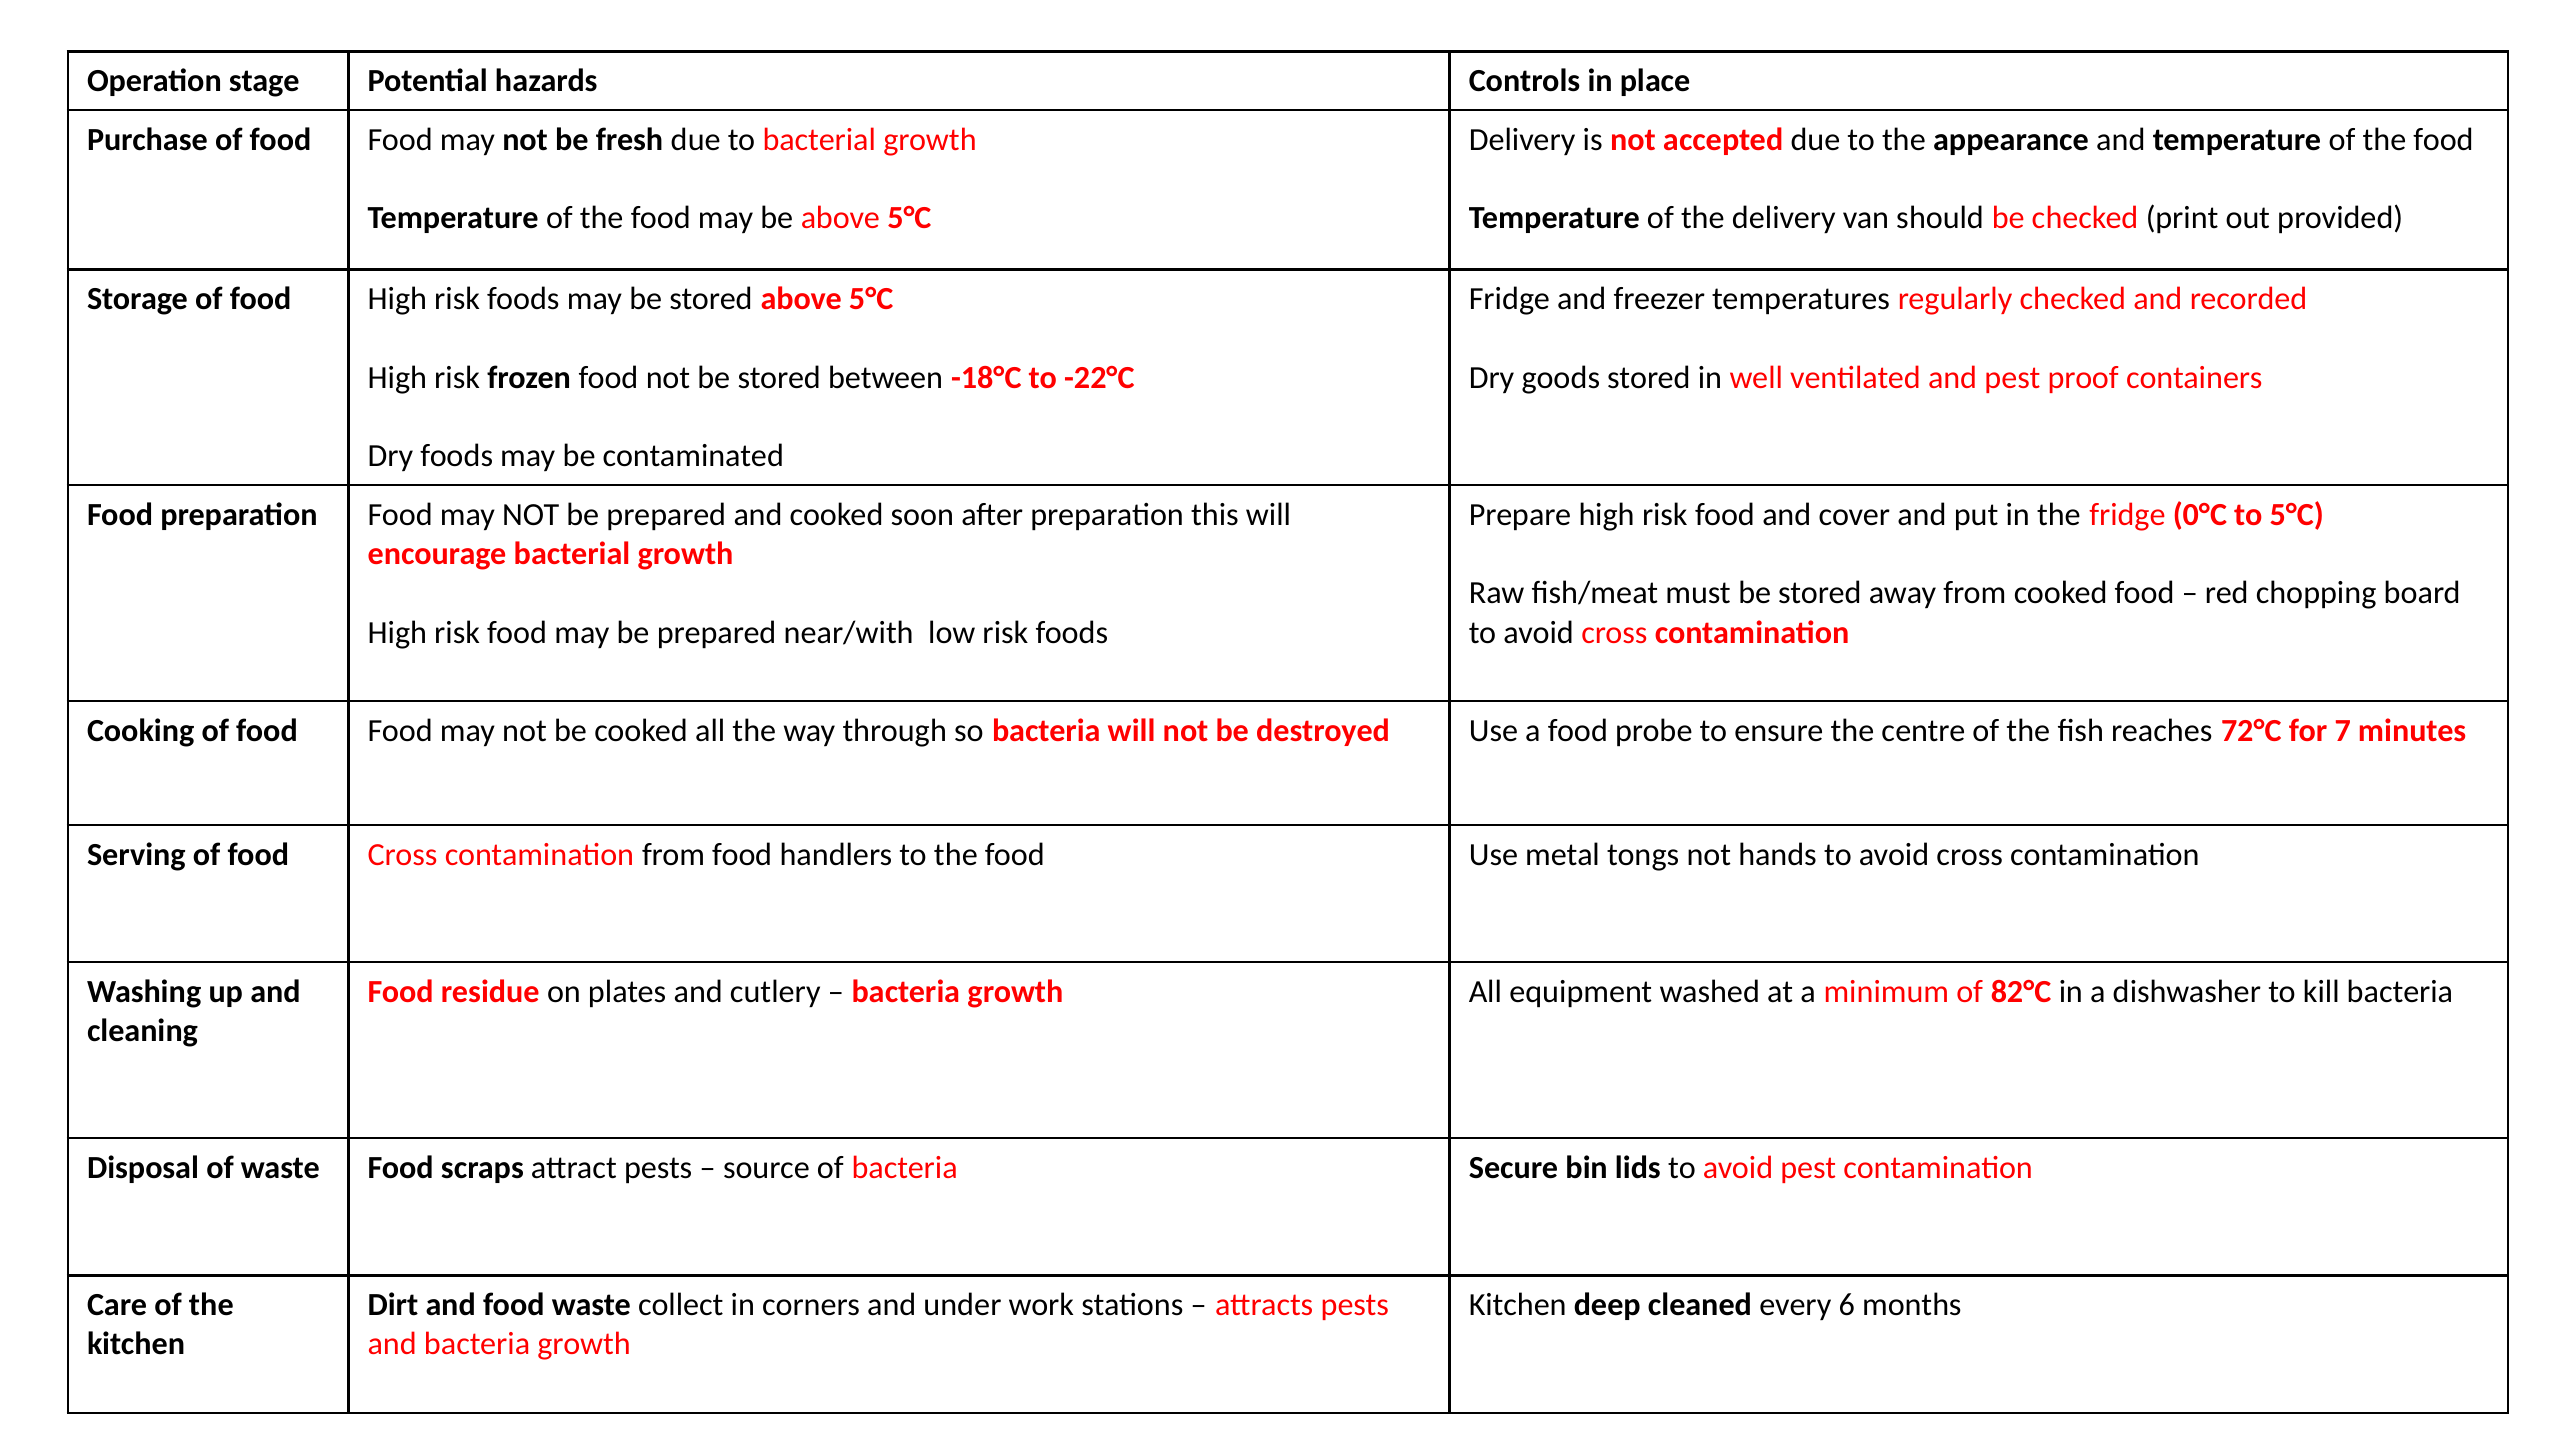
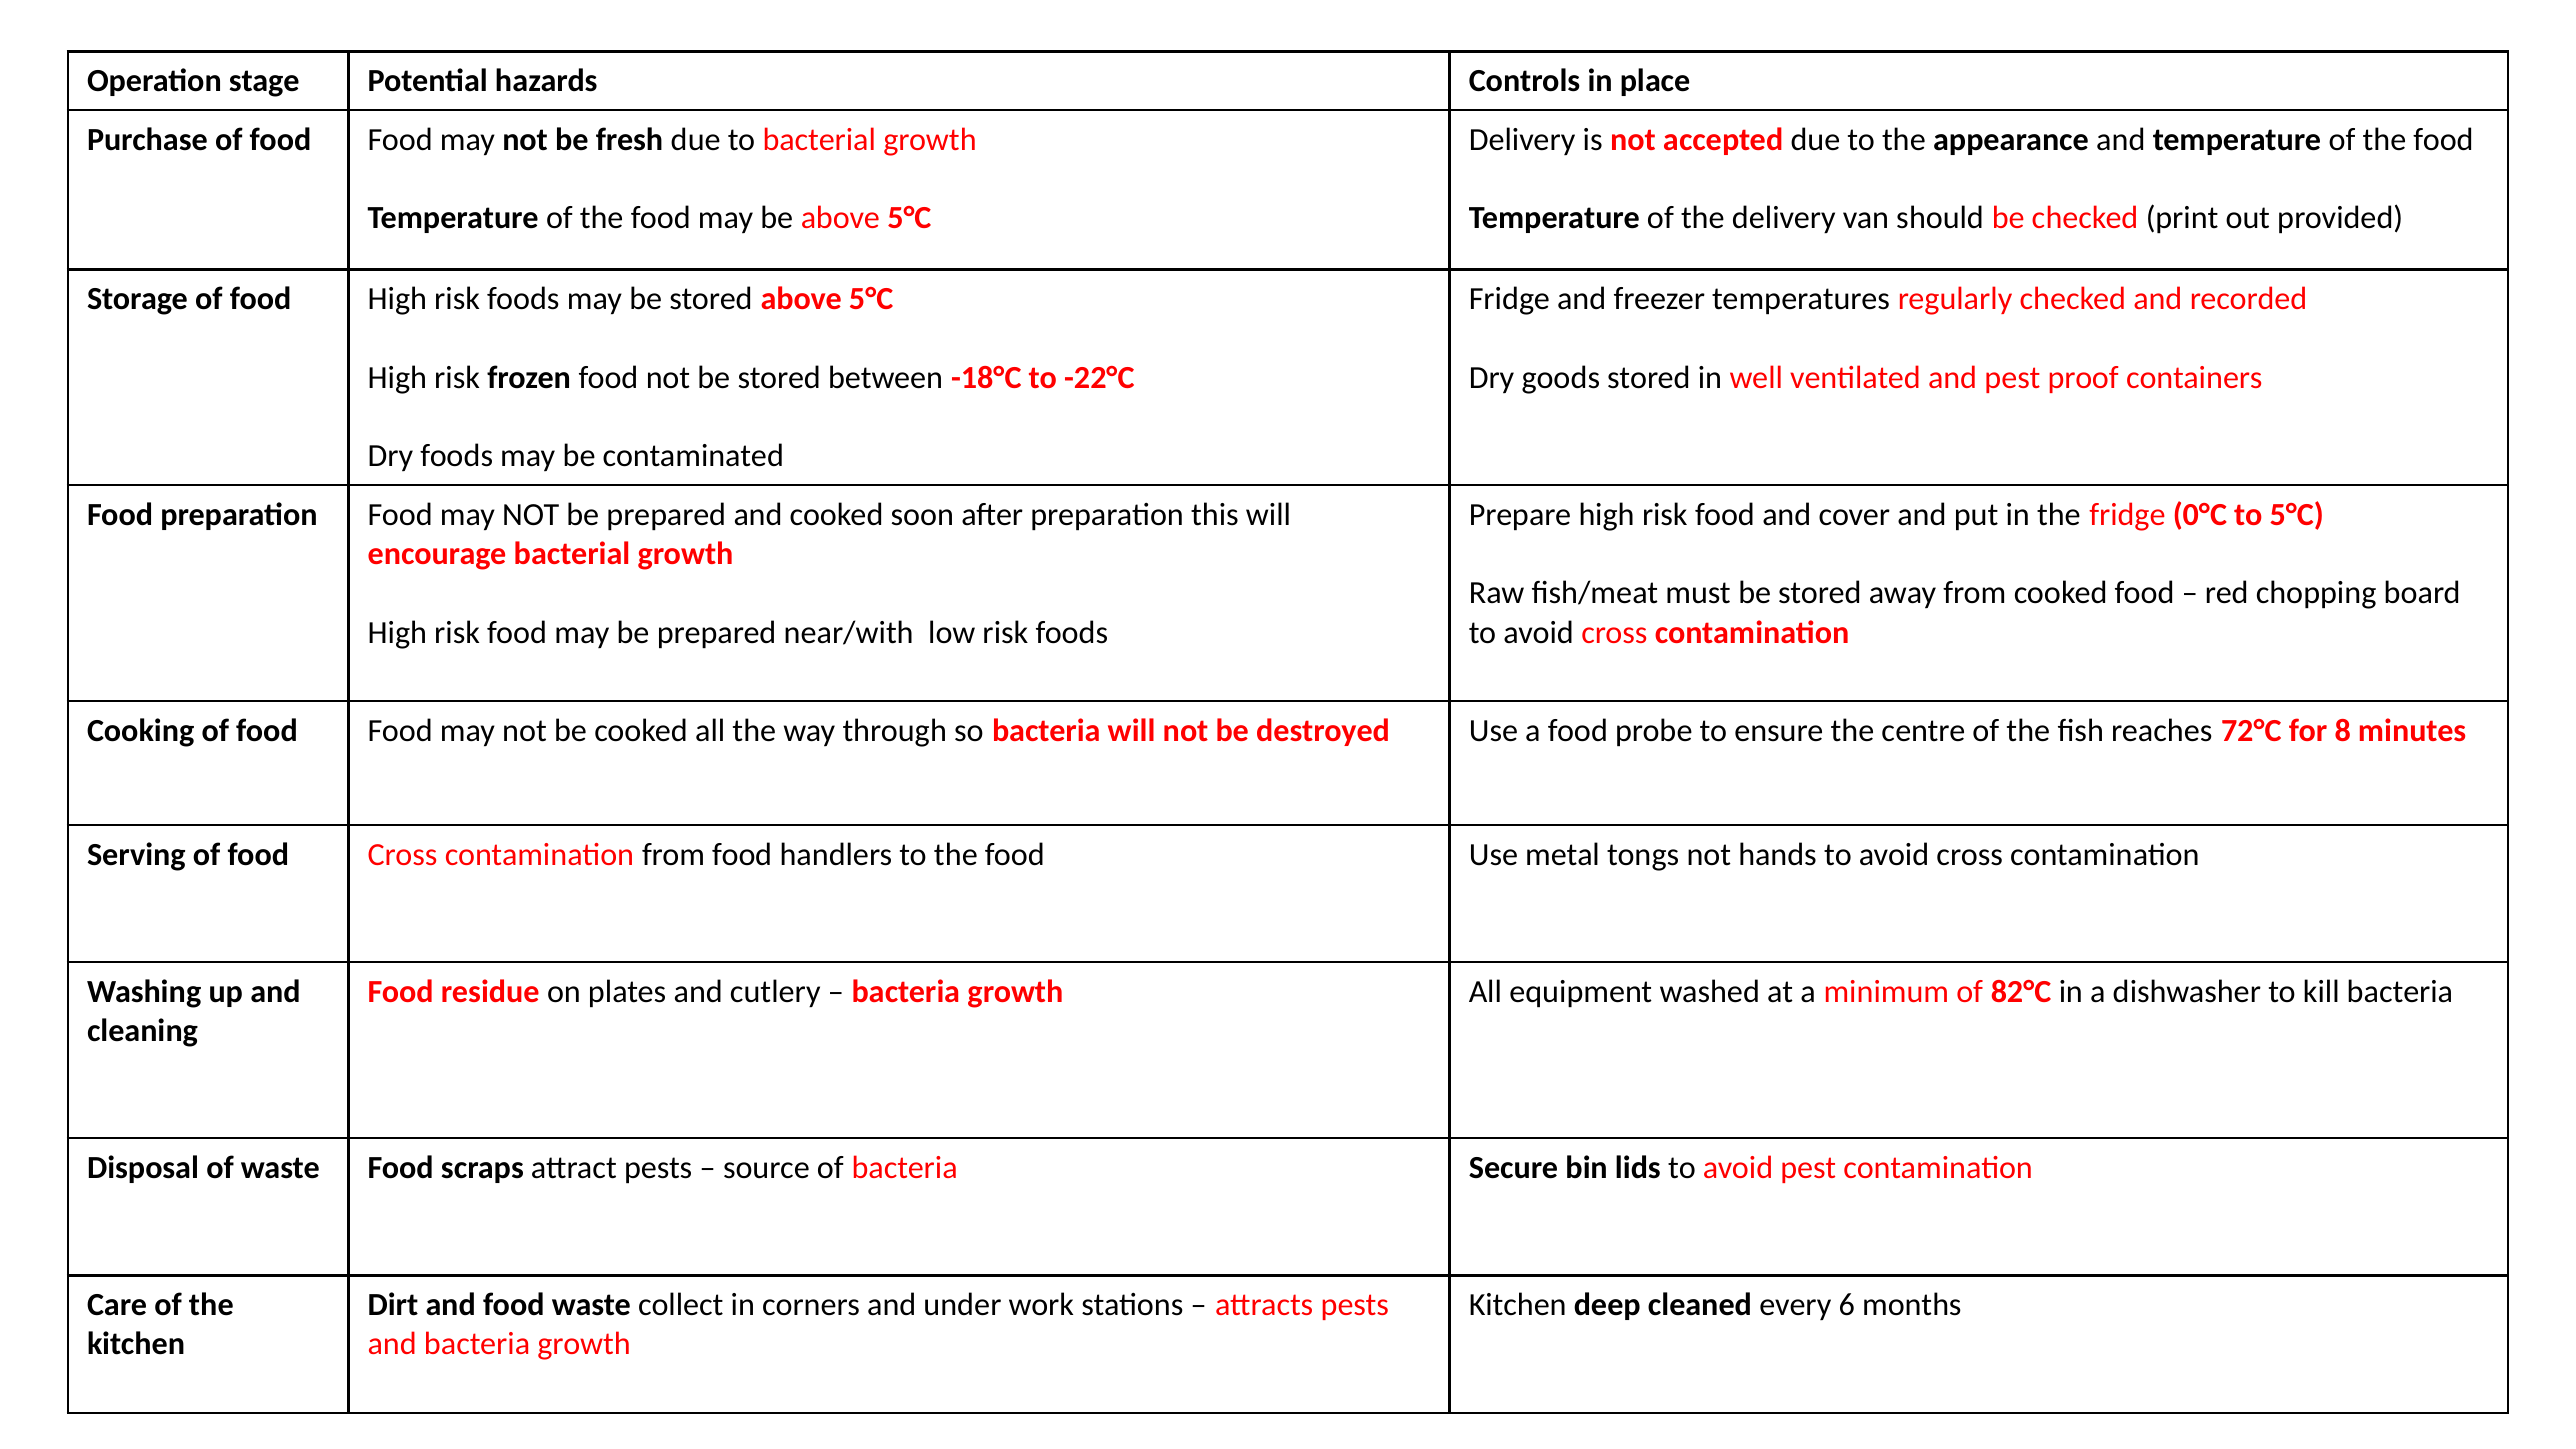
7: 7 -> 8
